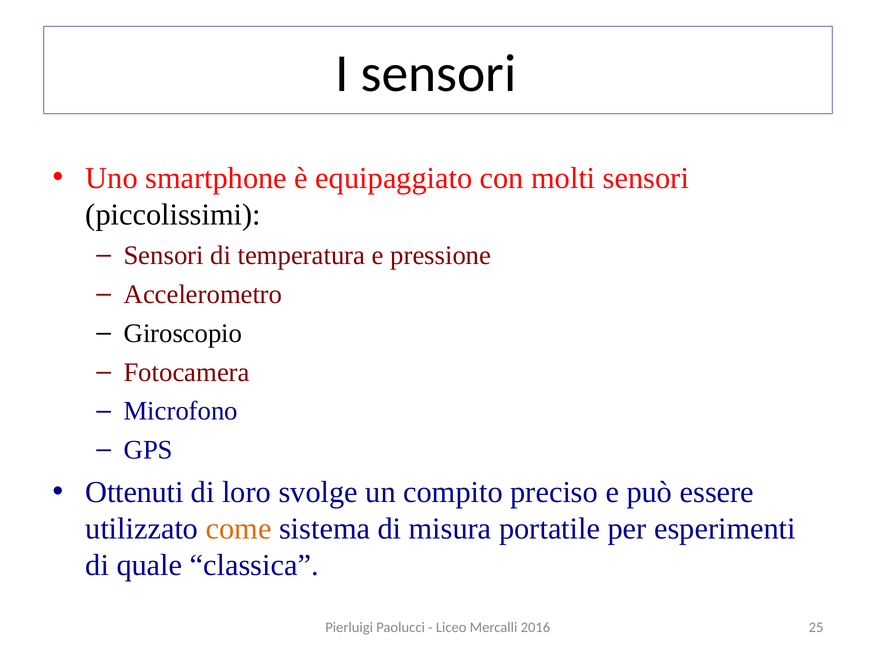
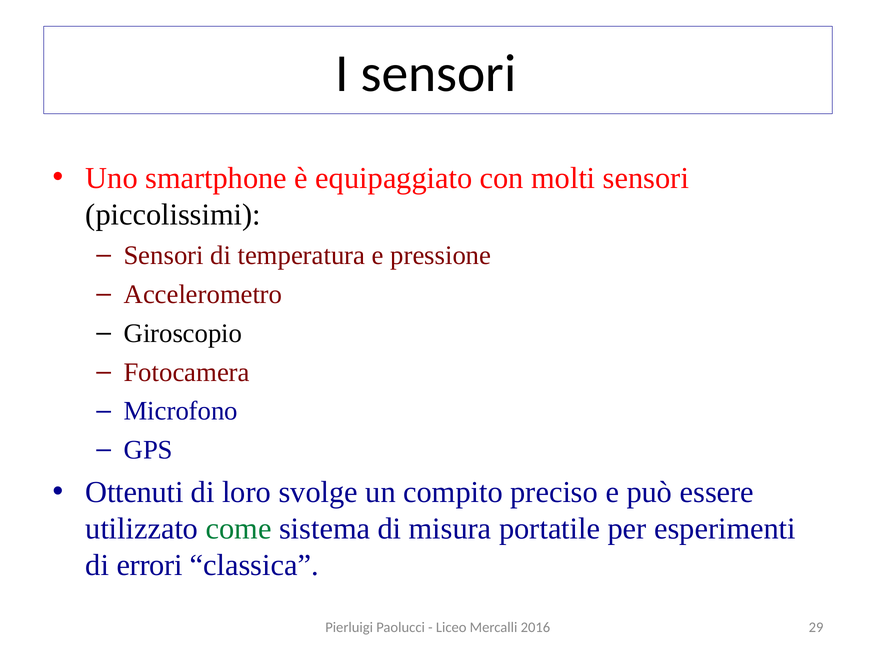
come colour: orange -> green
quale: quale -> errori
25: 25 -> 29
